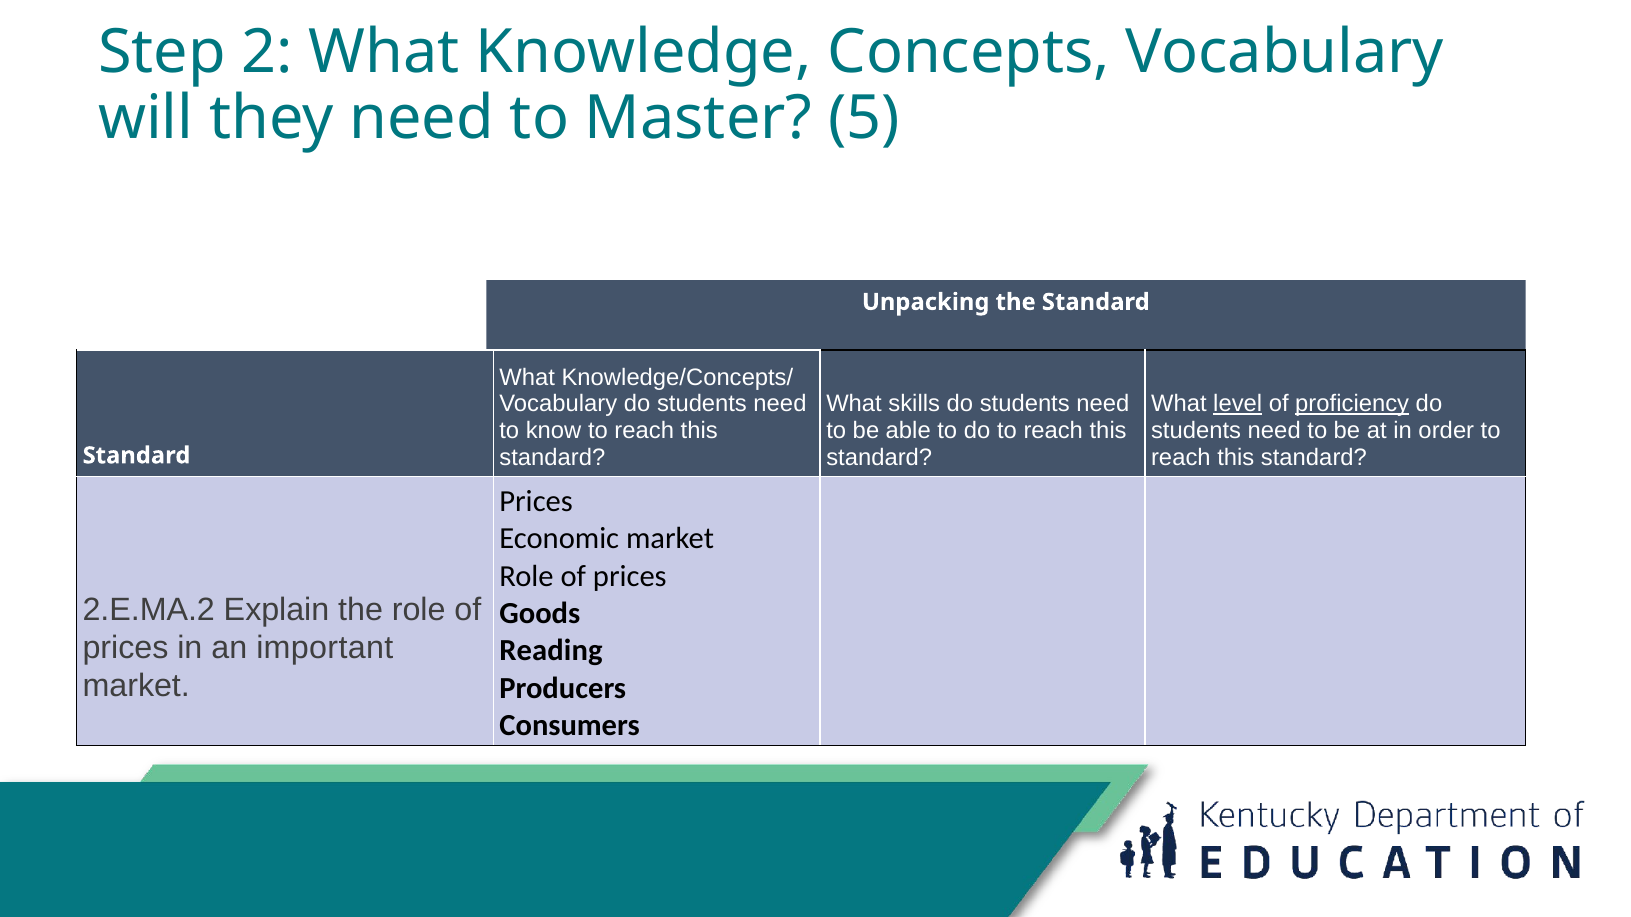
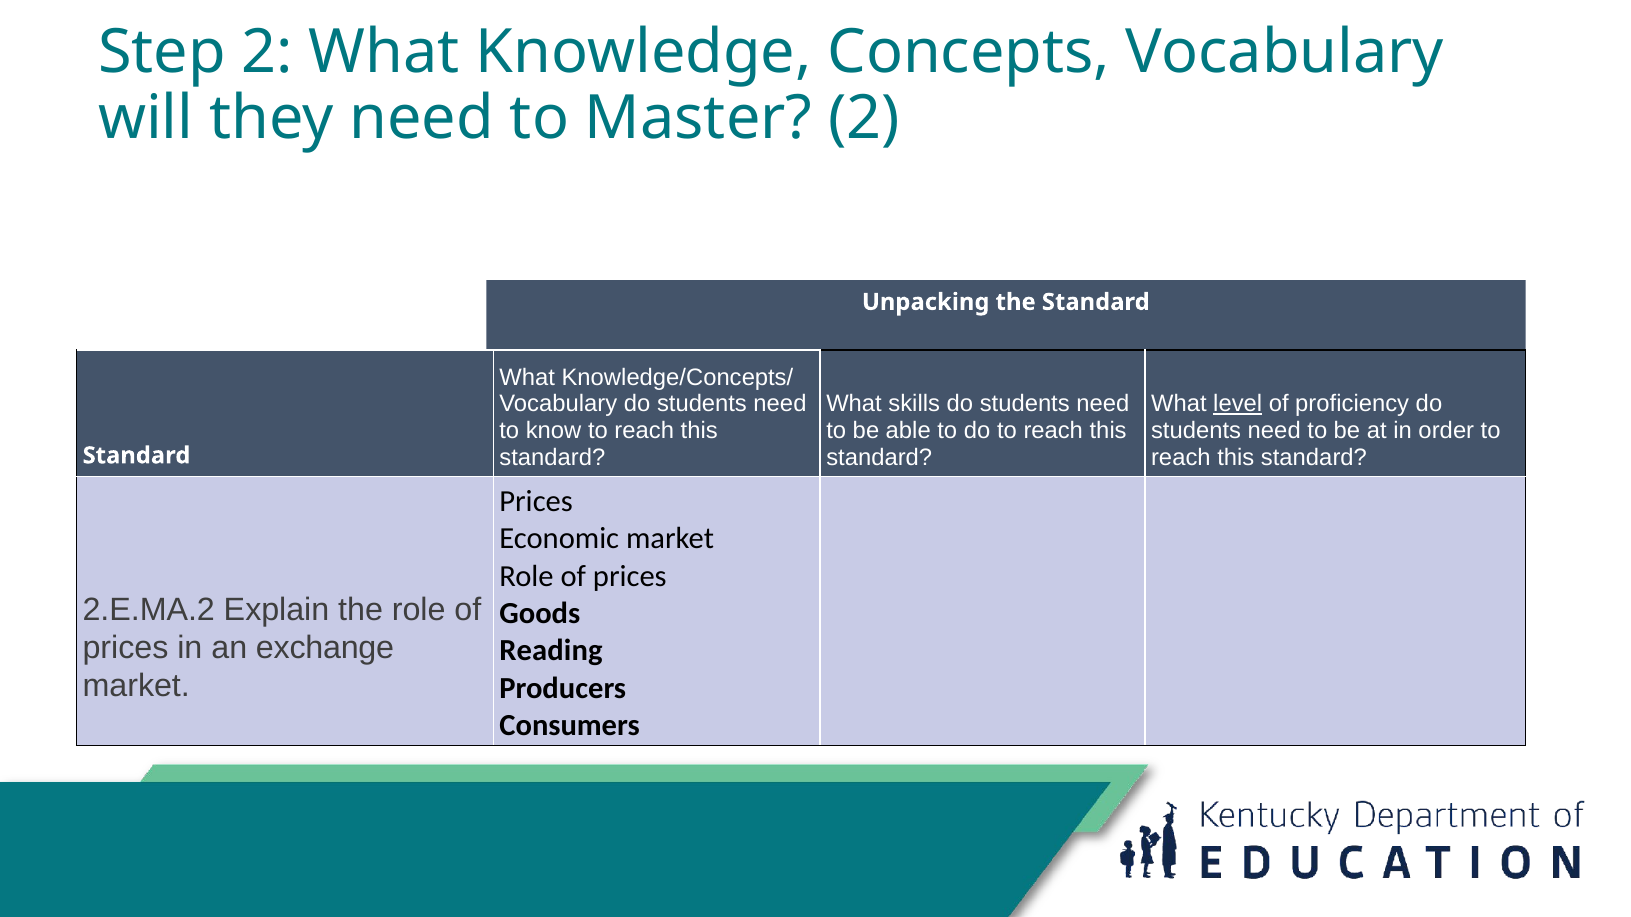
Master 5: 5 -> 2
proficiency underline: present -> none
important: important -> exchange
